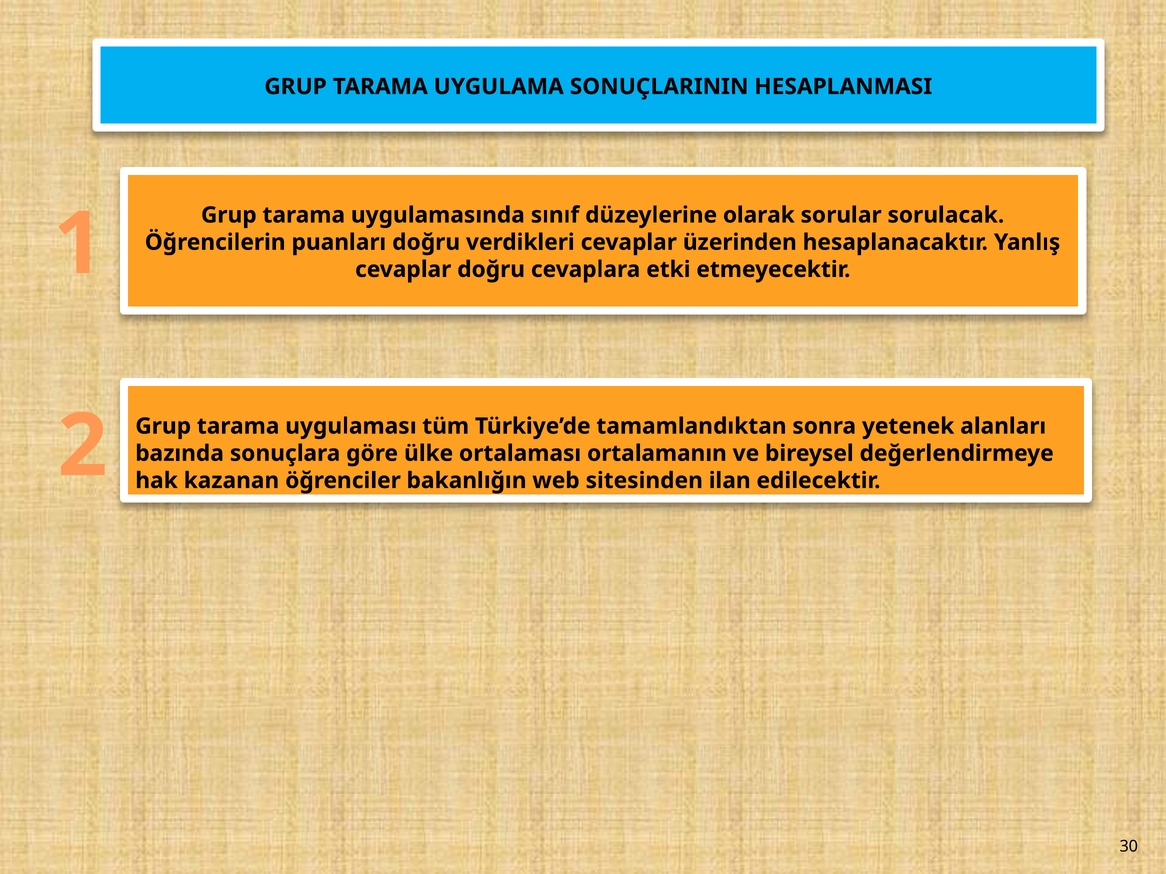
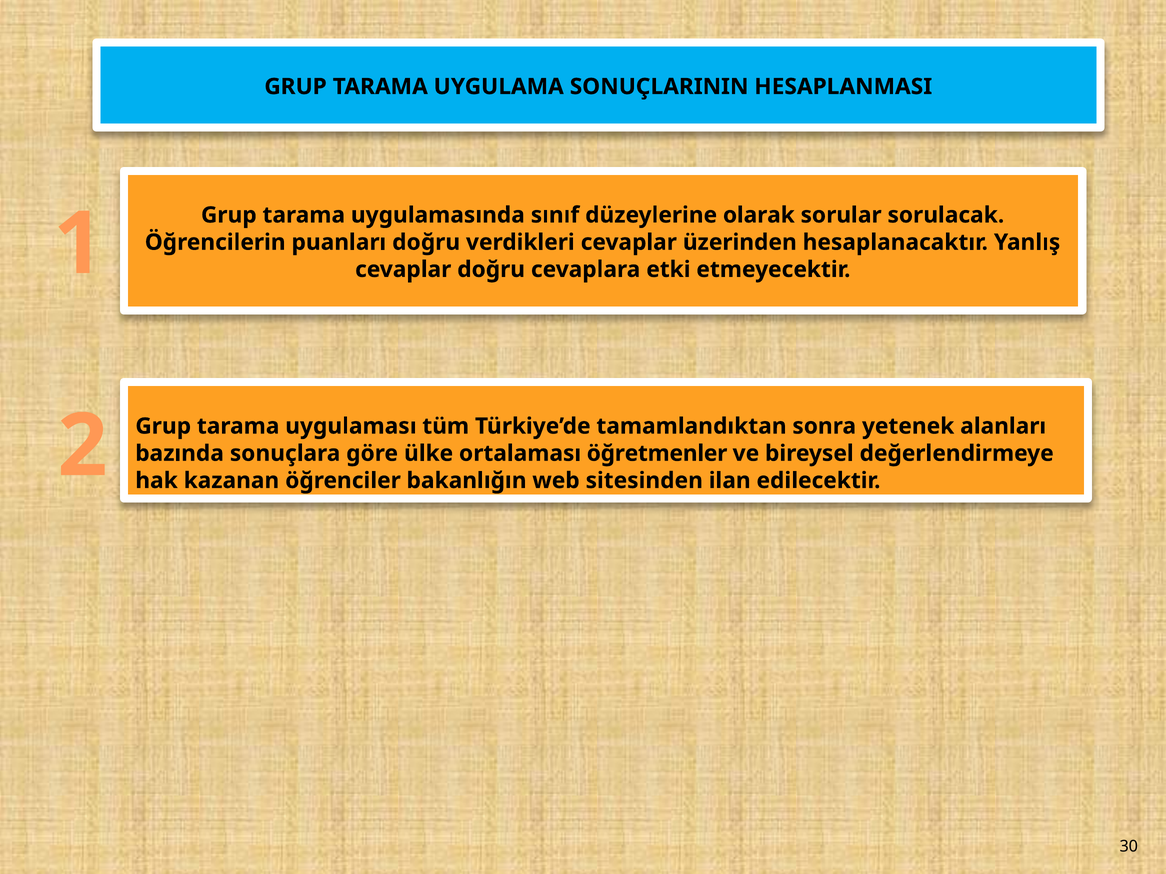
ortalamanın: ortalamanın -> öğretmenler
